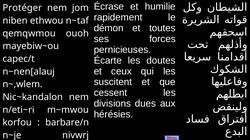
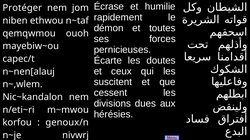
barbare/n: barbare/n -> genoux/n
